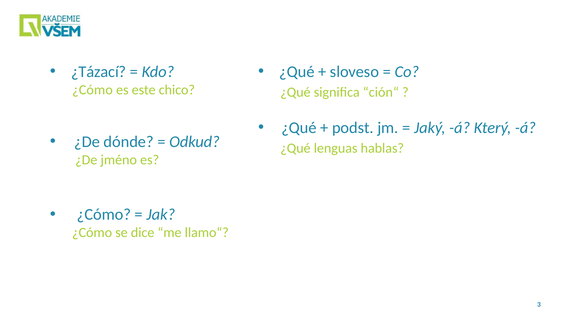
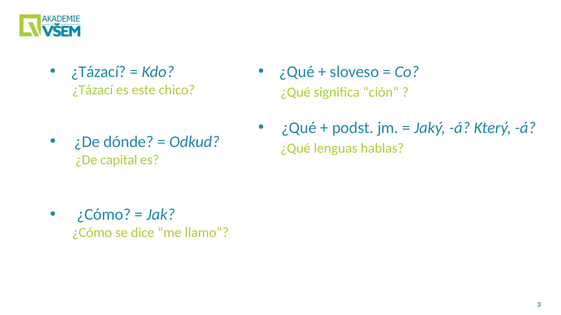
¿Cómo at (92, 90): ¿Cómo -> ¿Tázací
jméno: jméno -> capital
